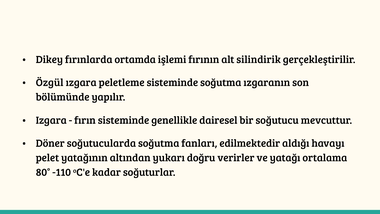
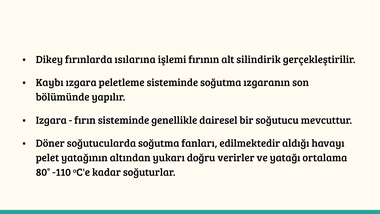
ortamda: ortamda -> ısılarına
Özgül: Özgül -> Kaybı
